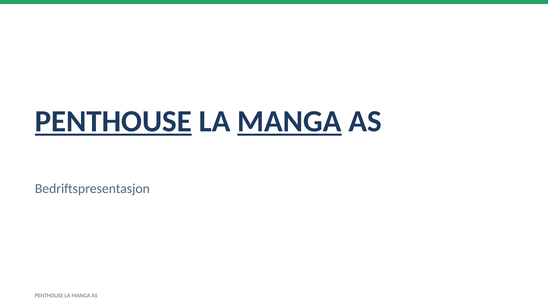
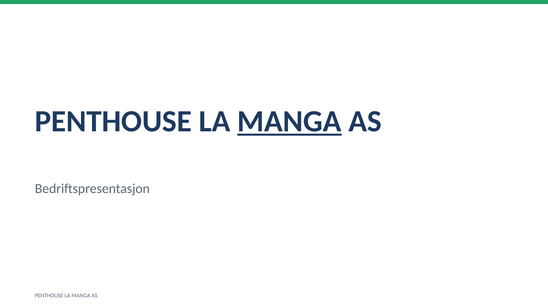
PENTHOUSE at (113, 122) underline: present -> none
